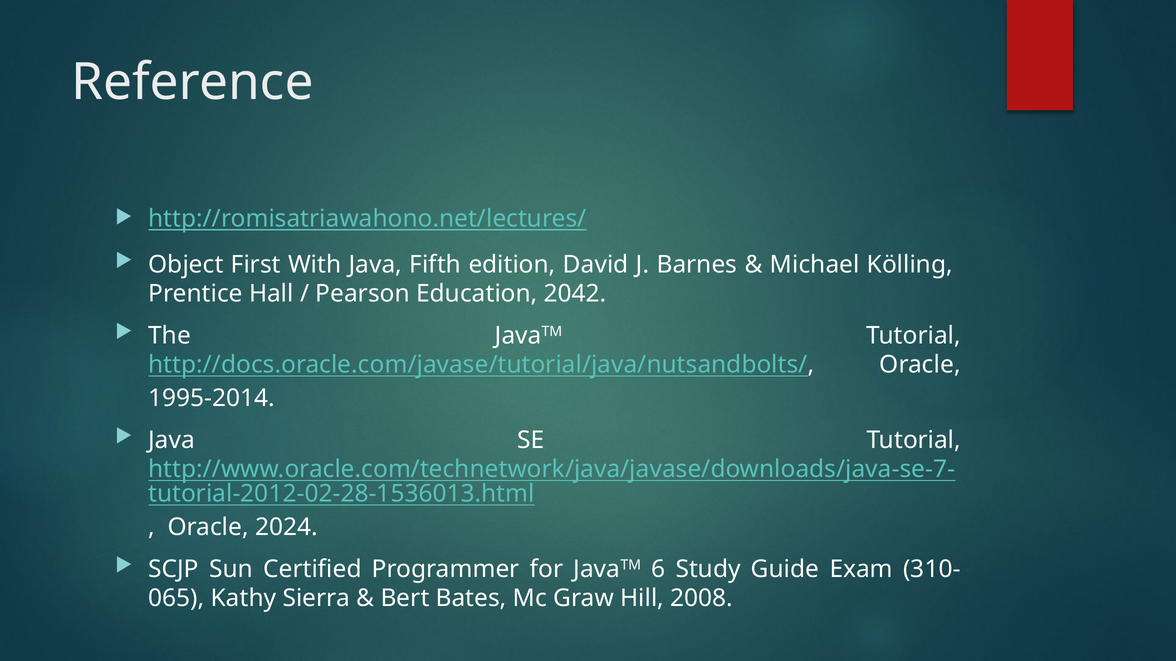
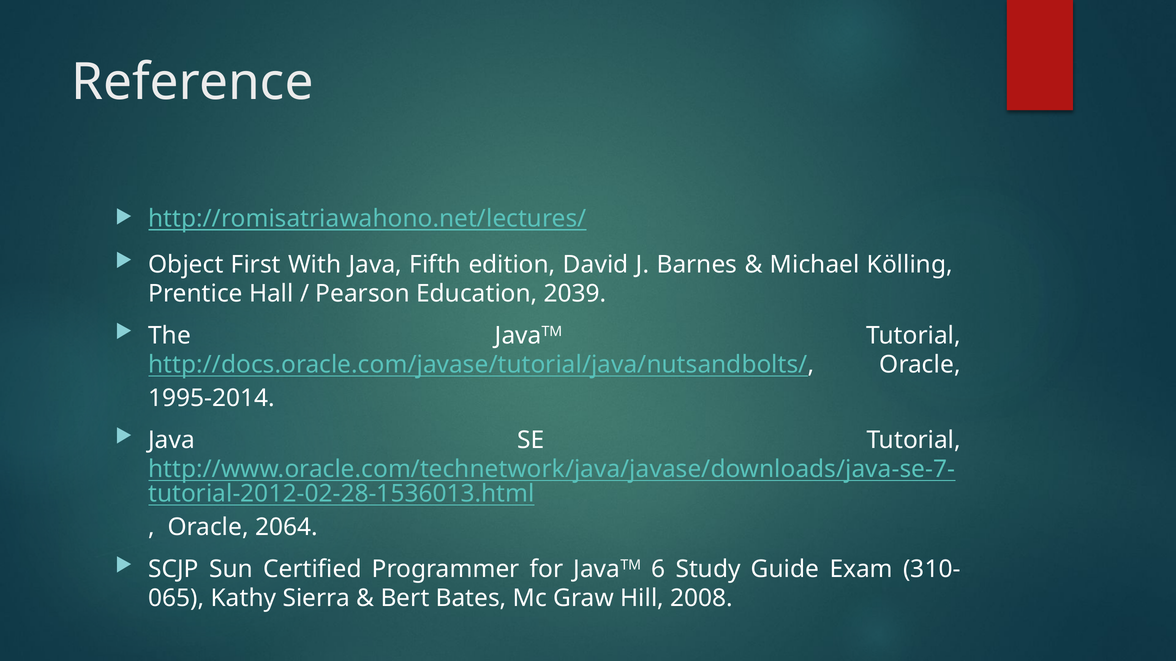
2042: 2042 -> 2039
2024: 2024 -> 2064
